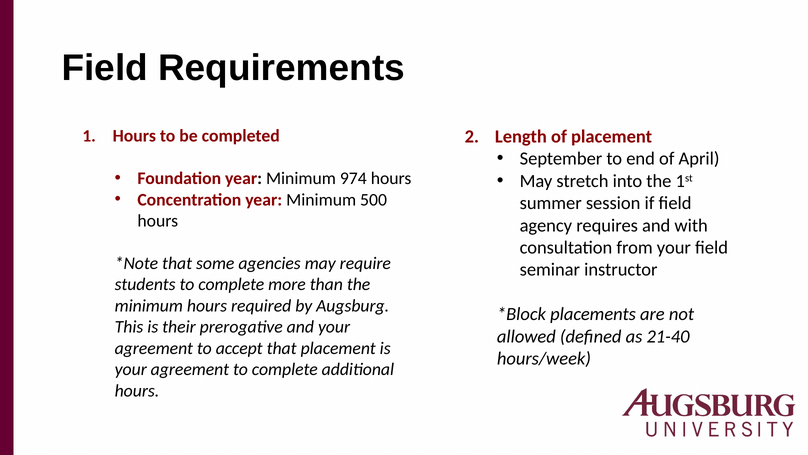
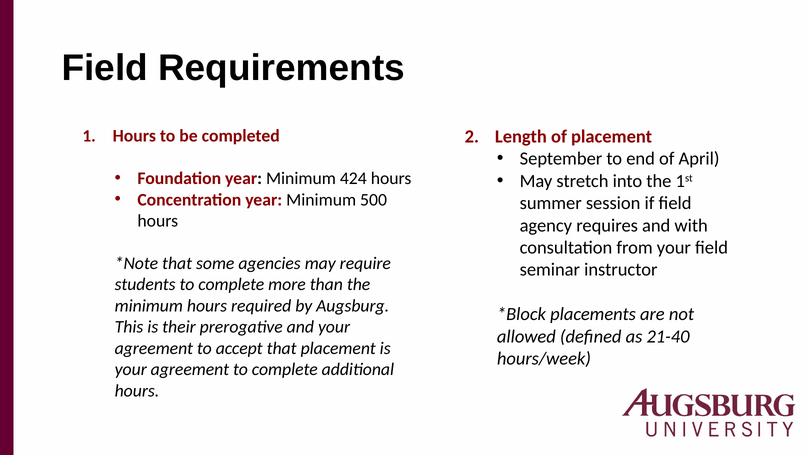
974: 974 -> 424
